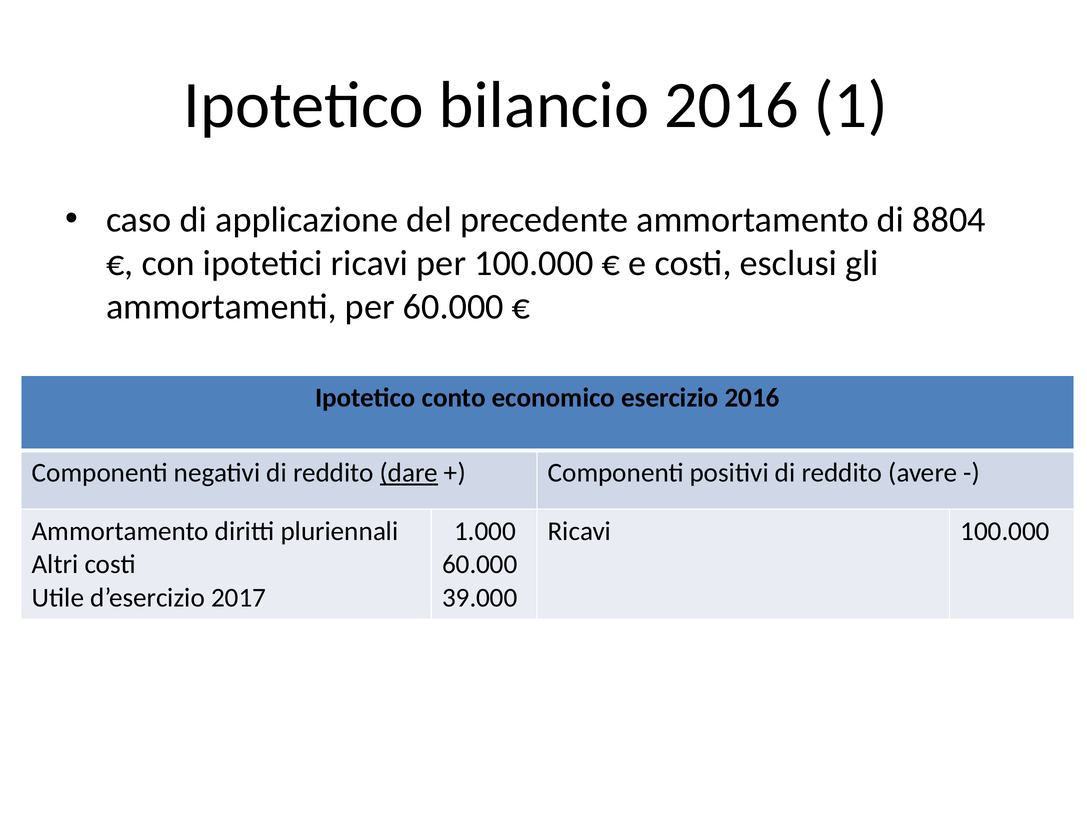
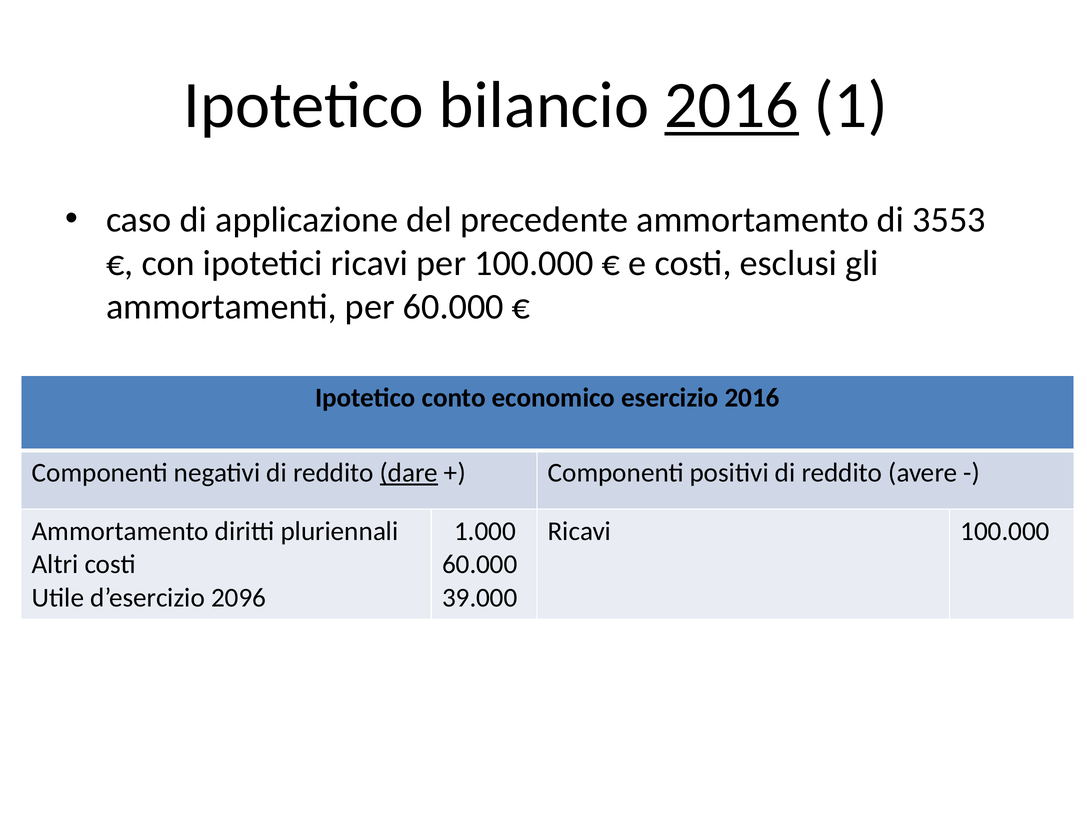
2016 at (732, 105) underline: none -> present
8804: 8804 -> 3553
2017: 2017 -> 2096
